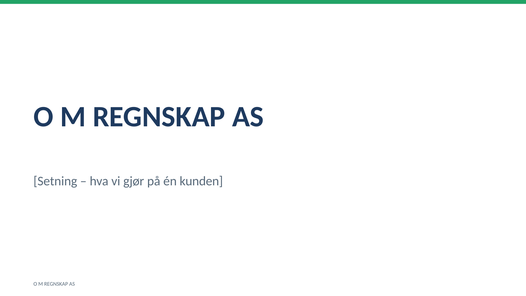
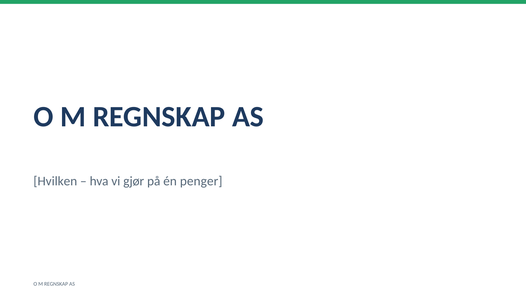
Setning: Setning -> Hvilken
kunden: kunden -> penger
